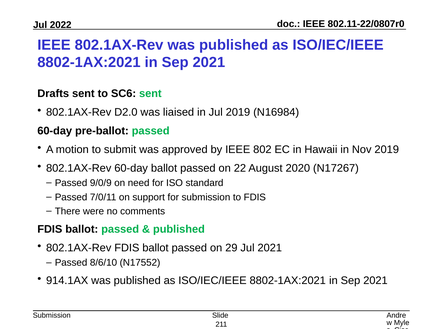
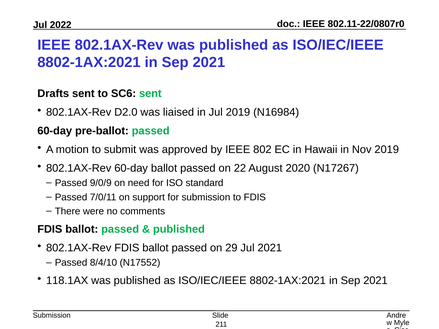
8/6/10: 8/6/10 -> 8/4/10
914.1AX: 914.1AX -> 118.1AX
